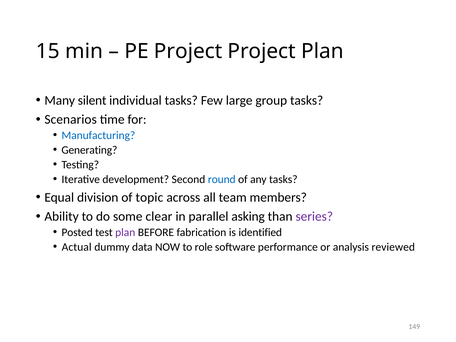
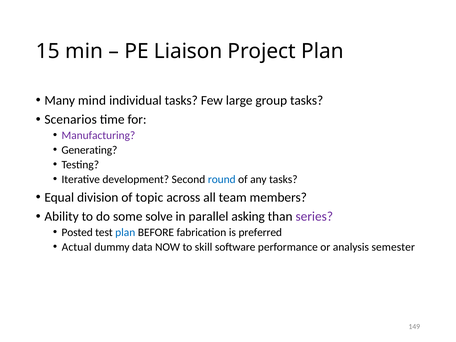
PE Project: Project -> Liaison
silent: silent -> mind
Manufacturing colour: blue -> purple
clear: clear -> solve
plan at (125, 232) colour: purple -> blue
identified: identified -> preferred
role: role -> skill
reviewed: reviewed -> semester
